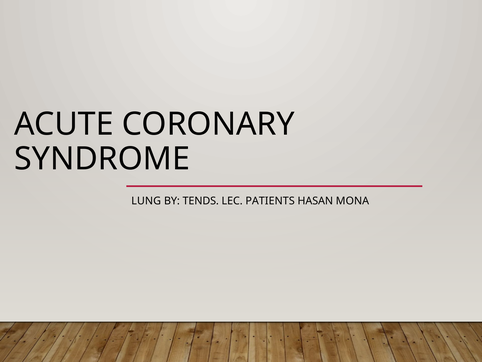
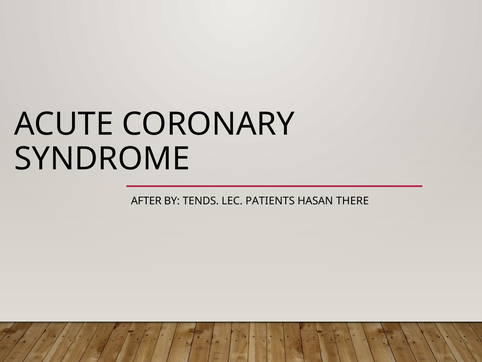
LUNG: LUNG -> AFTER
MONA: MONA -> THERE
